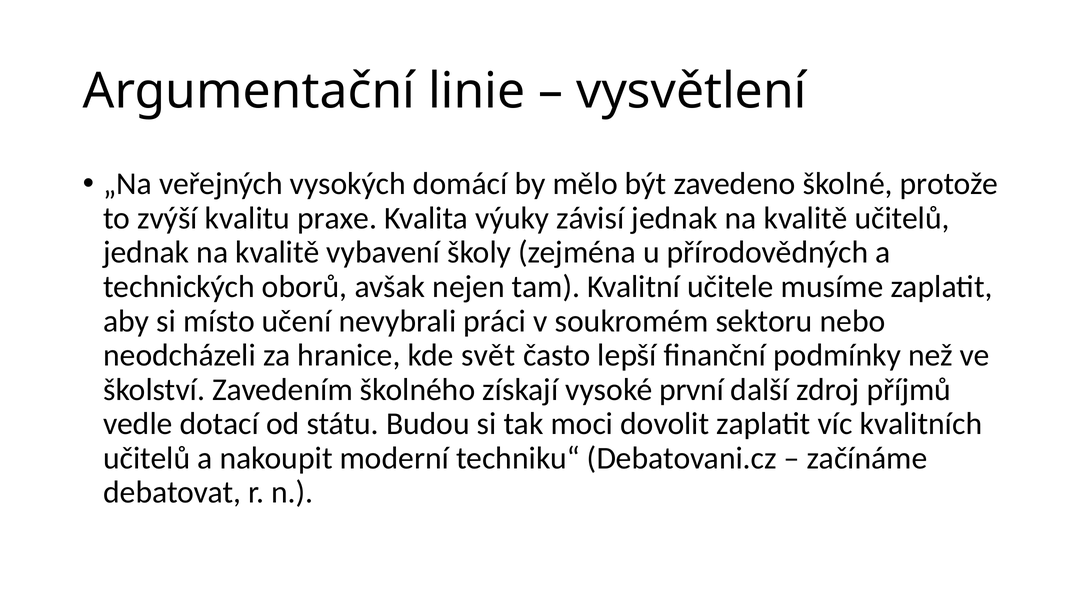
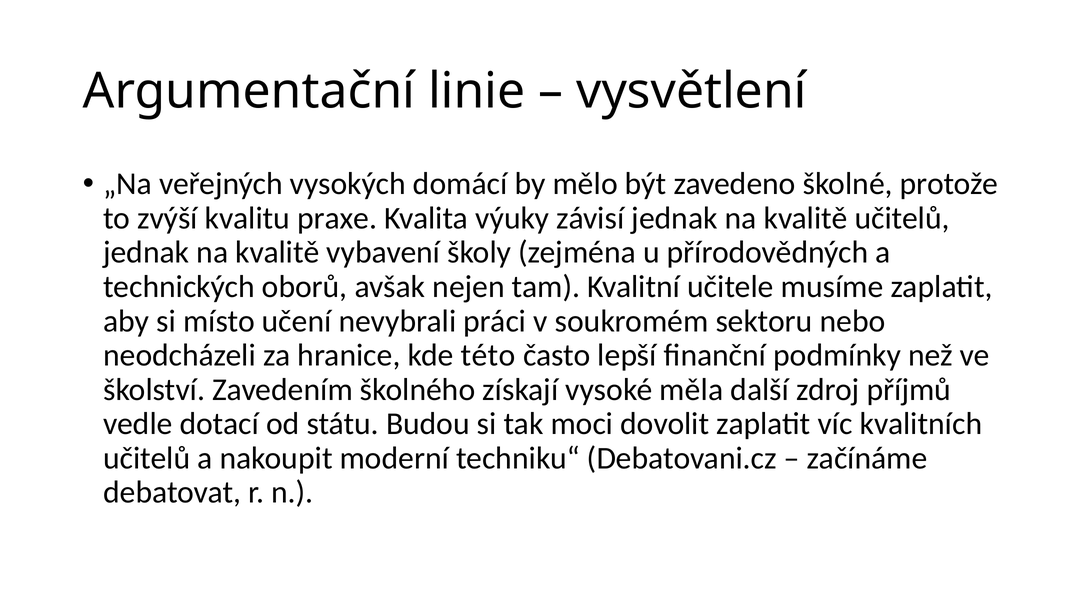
svět: svět -> této
první: první -> měla
